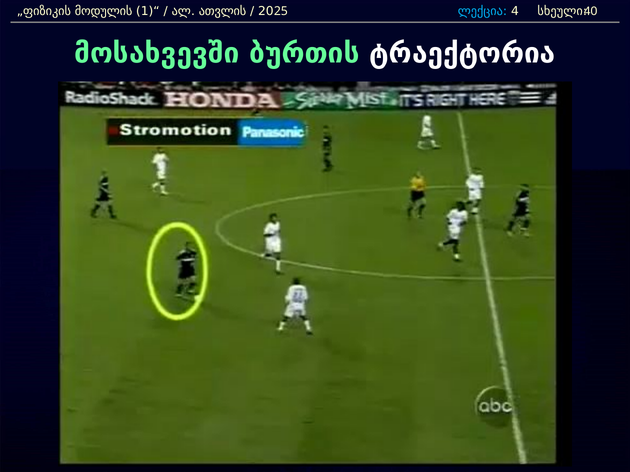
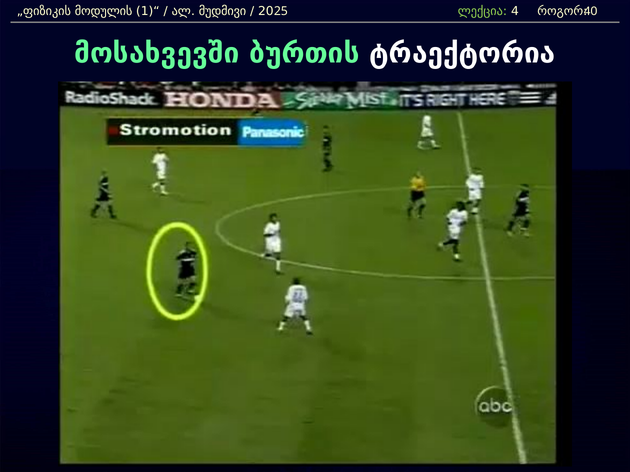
ათვლის: ათვლის -> მუდმივი
ლექცია colour: light blue -> light green
სხეული: სხეული -> როგორ
